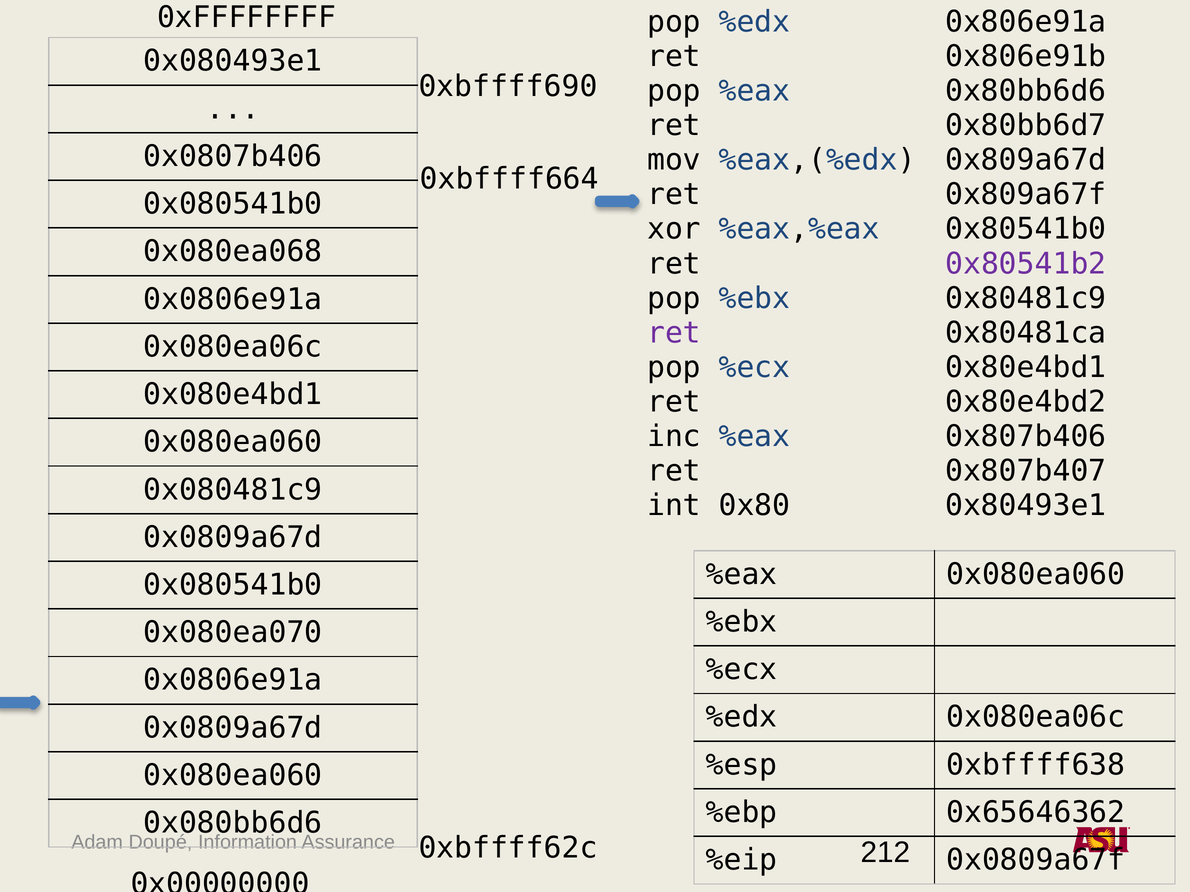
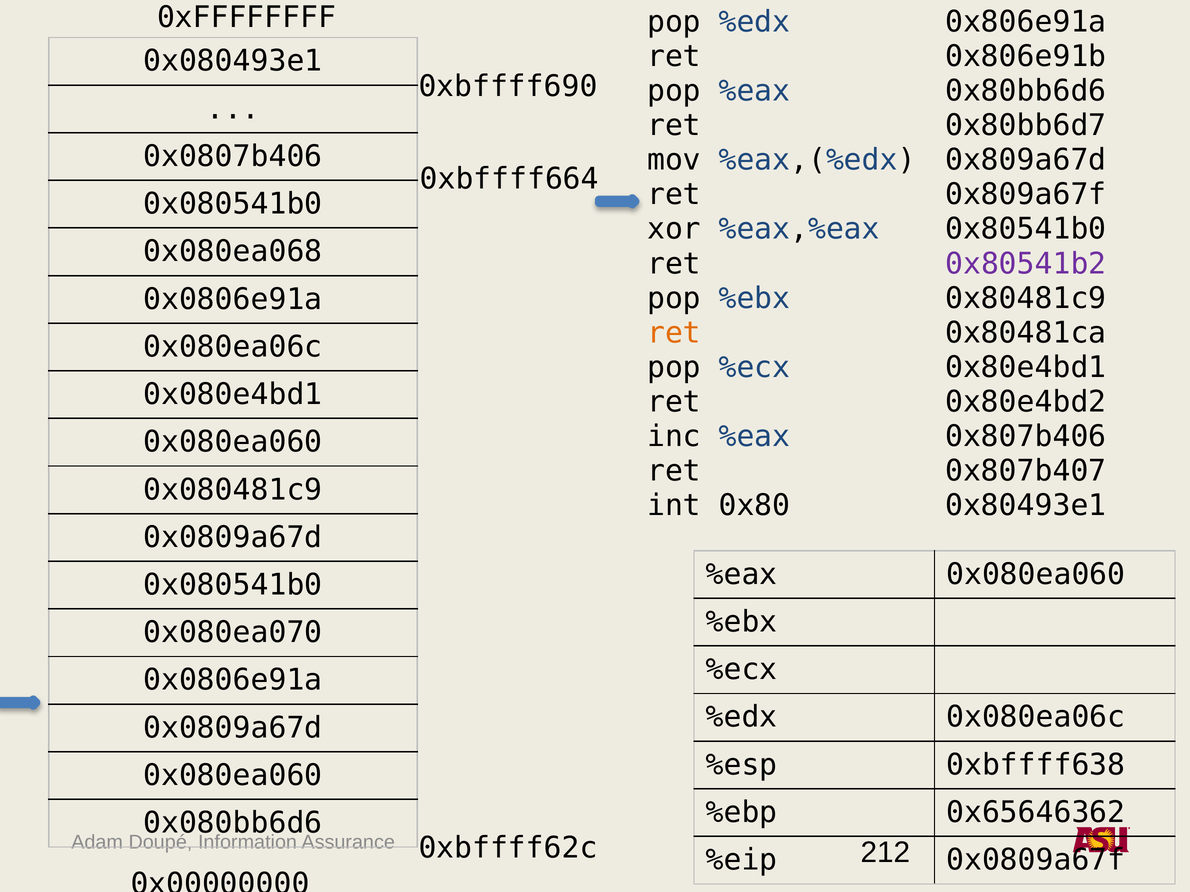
ret at (674, 333) colour: purple -> orange
